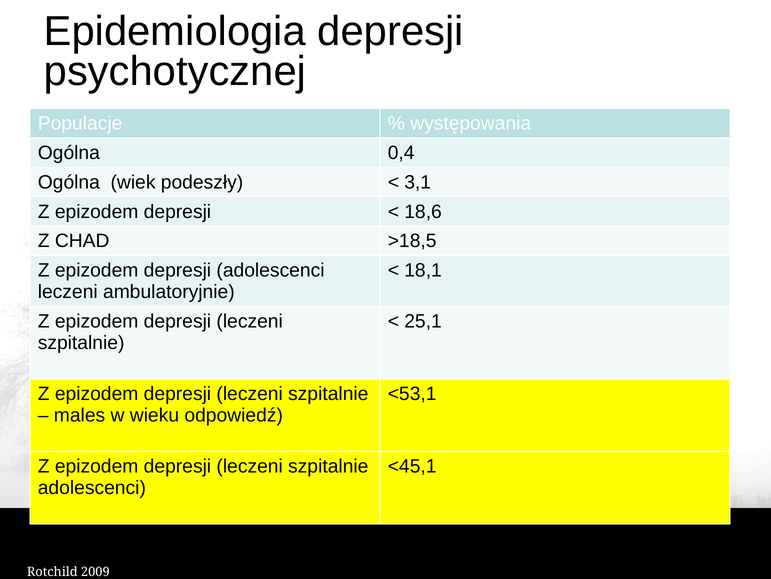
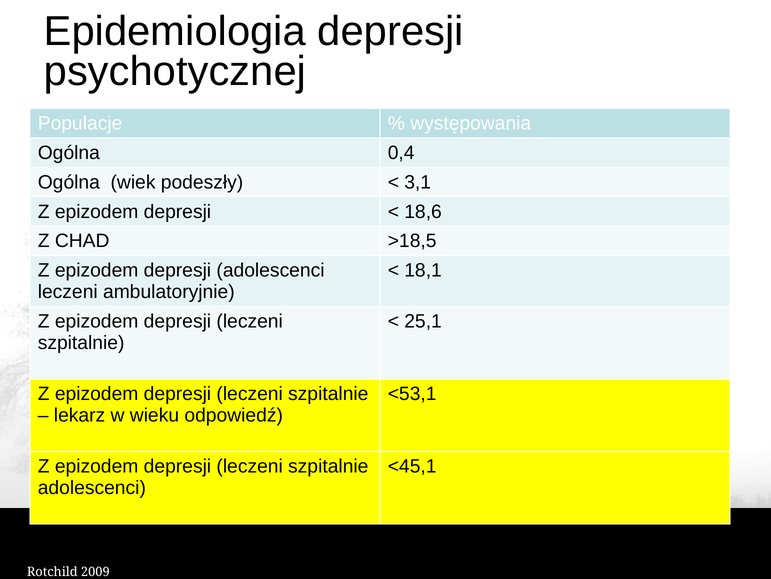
males: males -> lekarz
